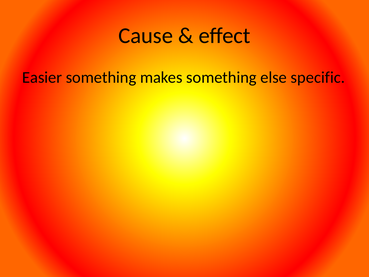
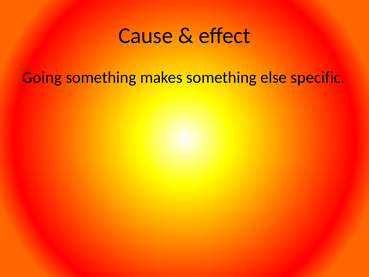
Easier: Easier -> Going
